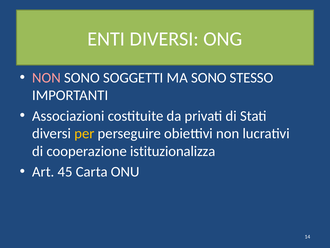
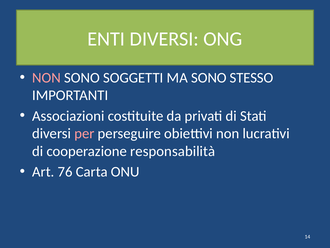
per colour: yellow -> pink
istituzionalizza: istituzionalizza -> responsabilità
45: 45 -> 76
